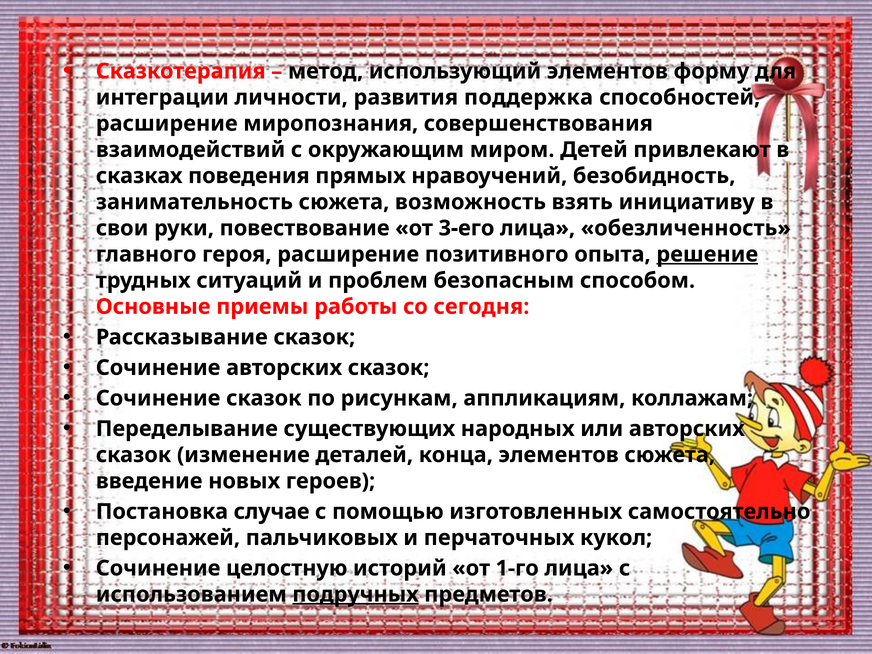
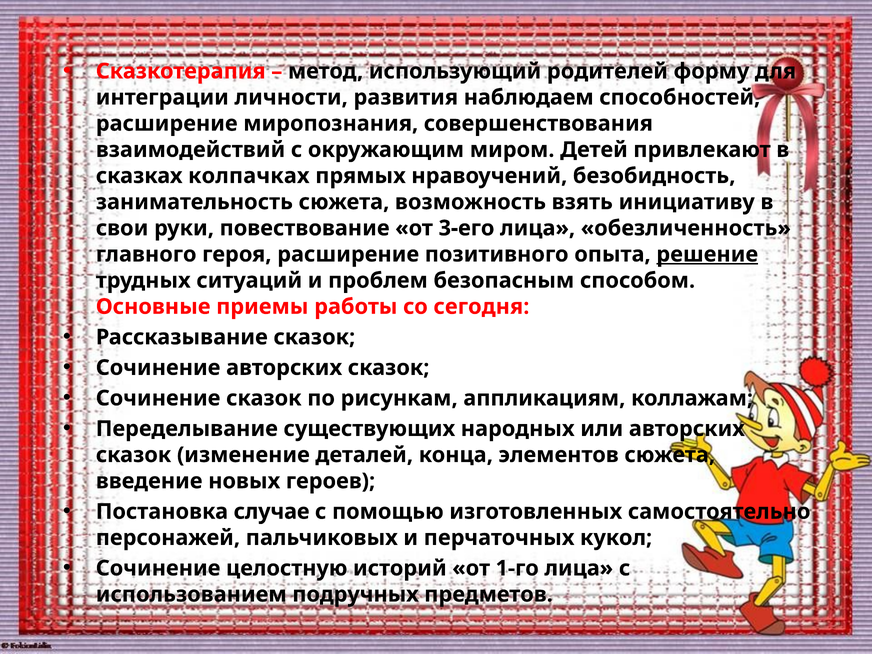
использующий элементов: элементов -> родителей
поддержка: поддержка -> наблюдаем
поведения: поведения -> колпачках
подручных underline: present -> none
